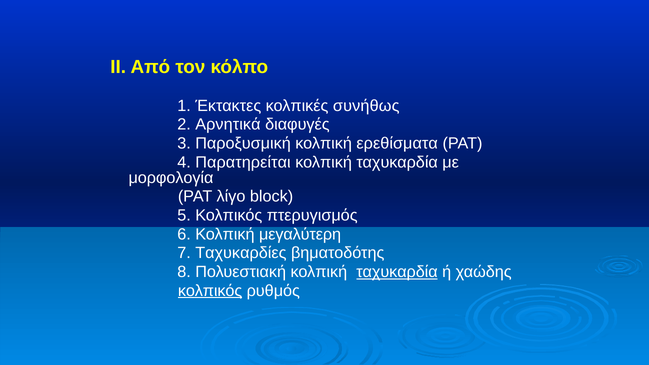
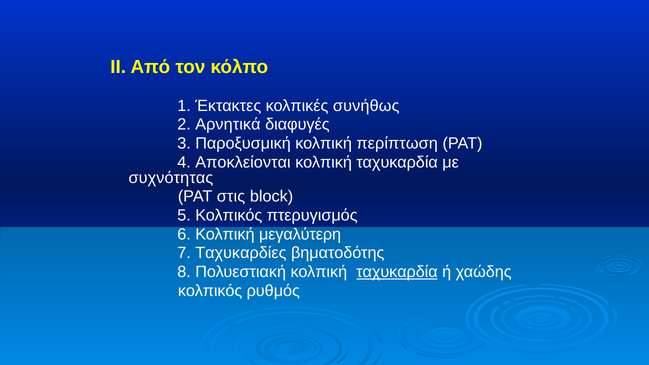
ερεθίσματα: ερεθίσματα -> περίπτωση
Παρατηρείται: Παρατηρείται -> Αποκλείονται
μορφολογία: μορφολογία -> συχνότητας
λίγο: λίγο -> στις
κολπικός at (210, 291) underline: present -> none
